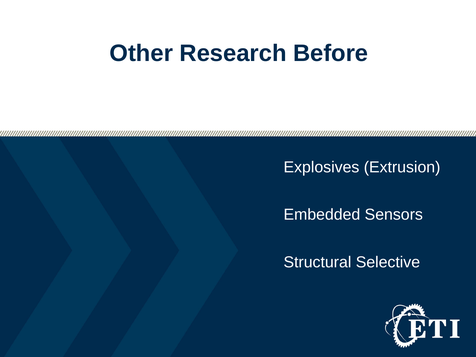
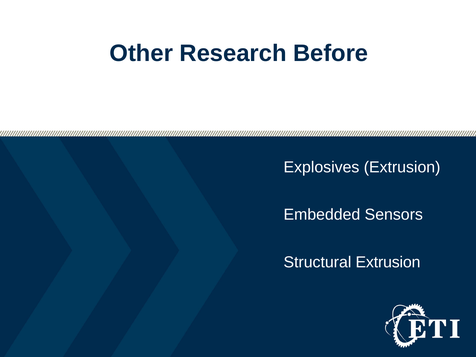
Structural Selective: Selective -> Extrusion
